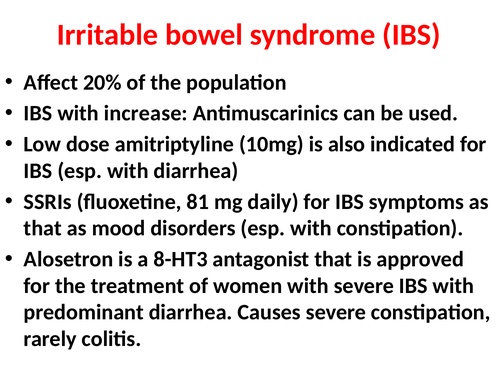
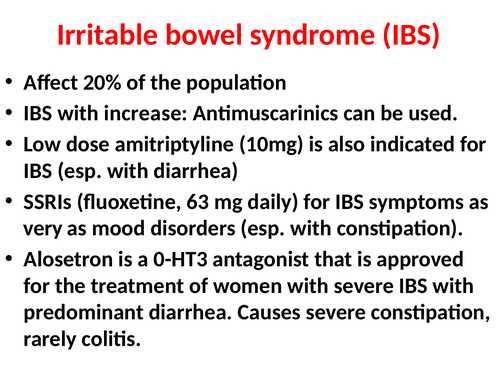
81: 81 -> 63
that at (43, 229): that -> very
8-HT3: 8-HT3 -> 0-HT3
